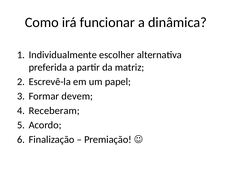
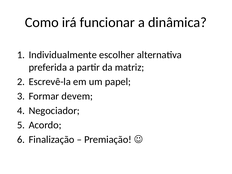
Receberam: Receberam -> Negociador
